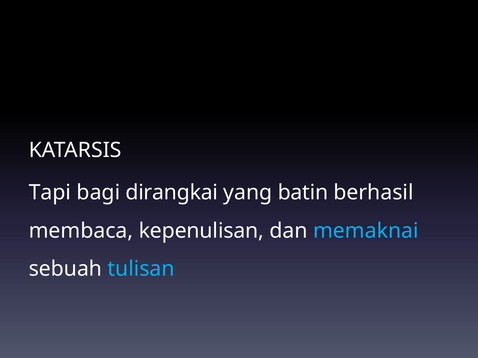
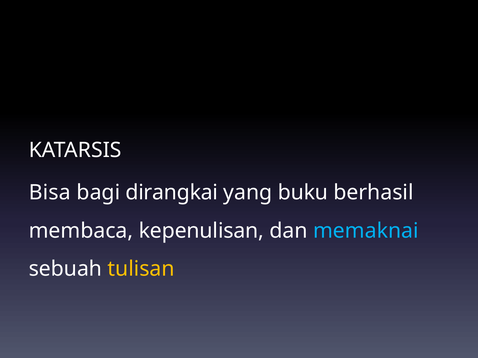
Tapi: Tapi -> Bisa
batin: batin -> buku
tulisan colour: light blue -> yellow
